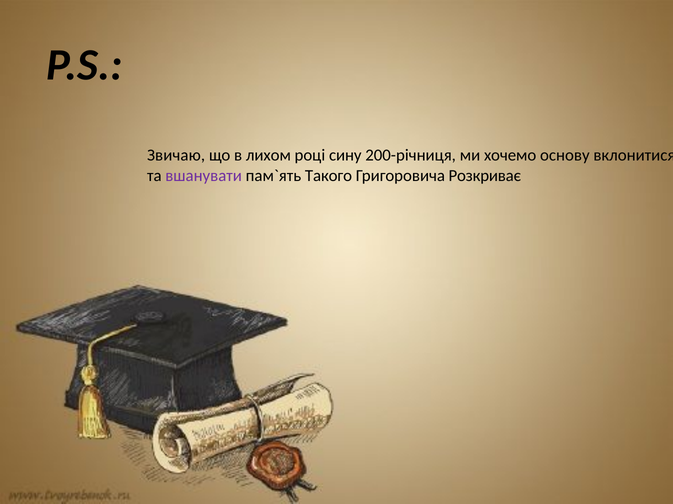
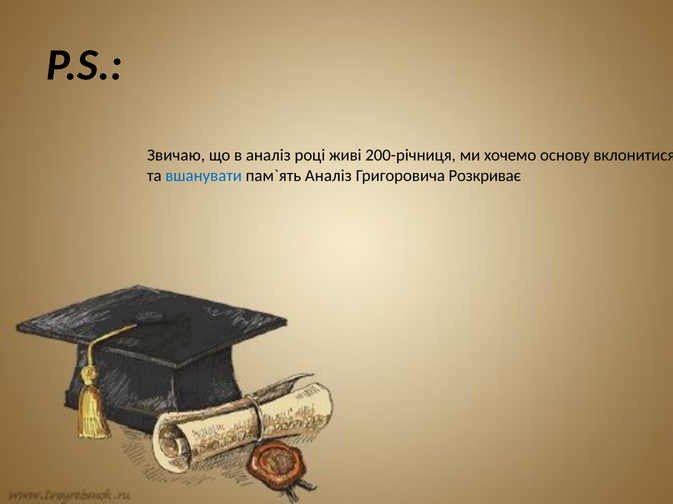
в лихом: лихом -> аналіз
сину: сину -> живі
вшанувати colour: purple -> blue
Такого at (328, 176): Такого -> Аналіз
